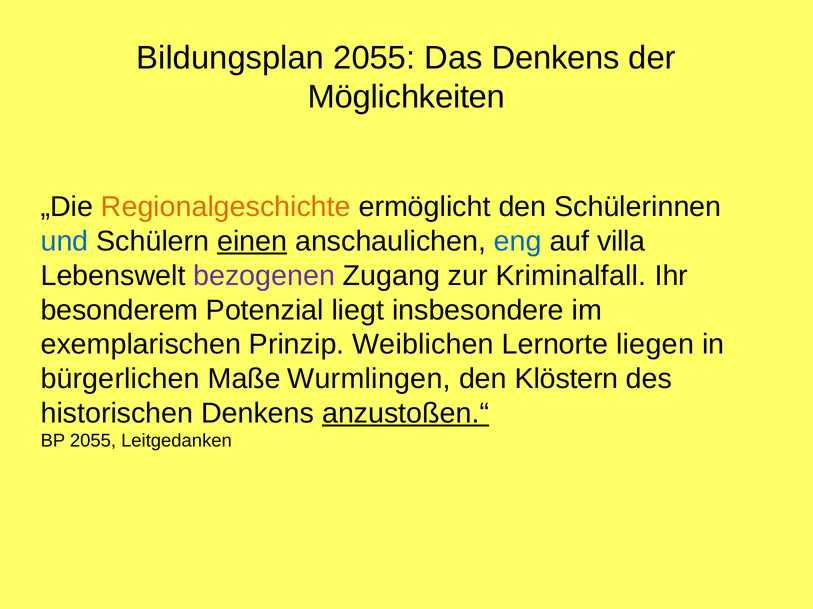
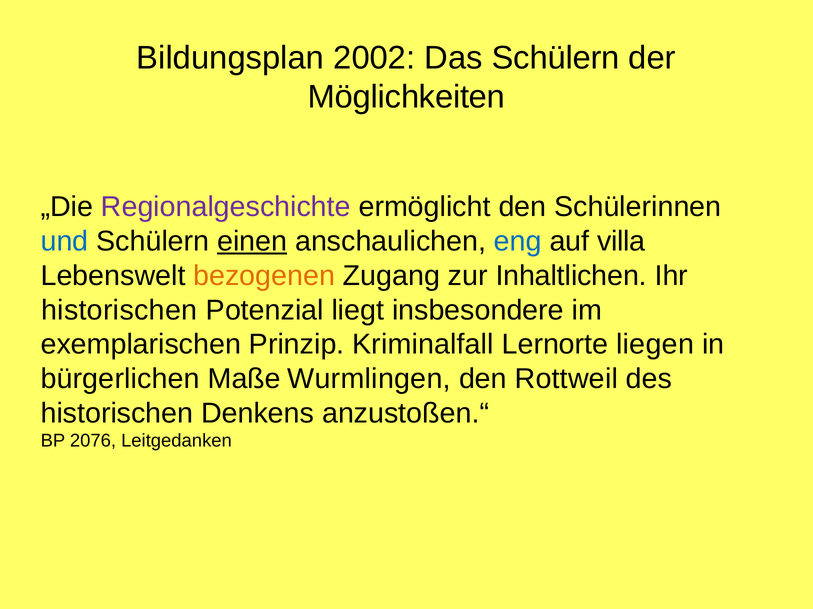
Bildungsplan 2055: 2055 -> 2002
Das Denkens: Denkens -> Schülern
Regionalgeschichte colour: orange -> purple
bezogenen colour: purple -> orange
Kriminalfall: Kriminalfall -> Inhaltlichen
besonderem at (119, 310): besonderem -> historischen
Weiblichen: Weiblichen -> Kriminalfall
Klöstern: Klöstern -> Rottweil
anzustoßen.“ underline: present -> none
BP 2055: 2055 -> 2076
